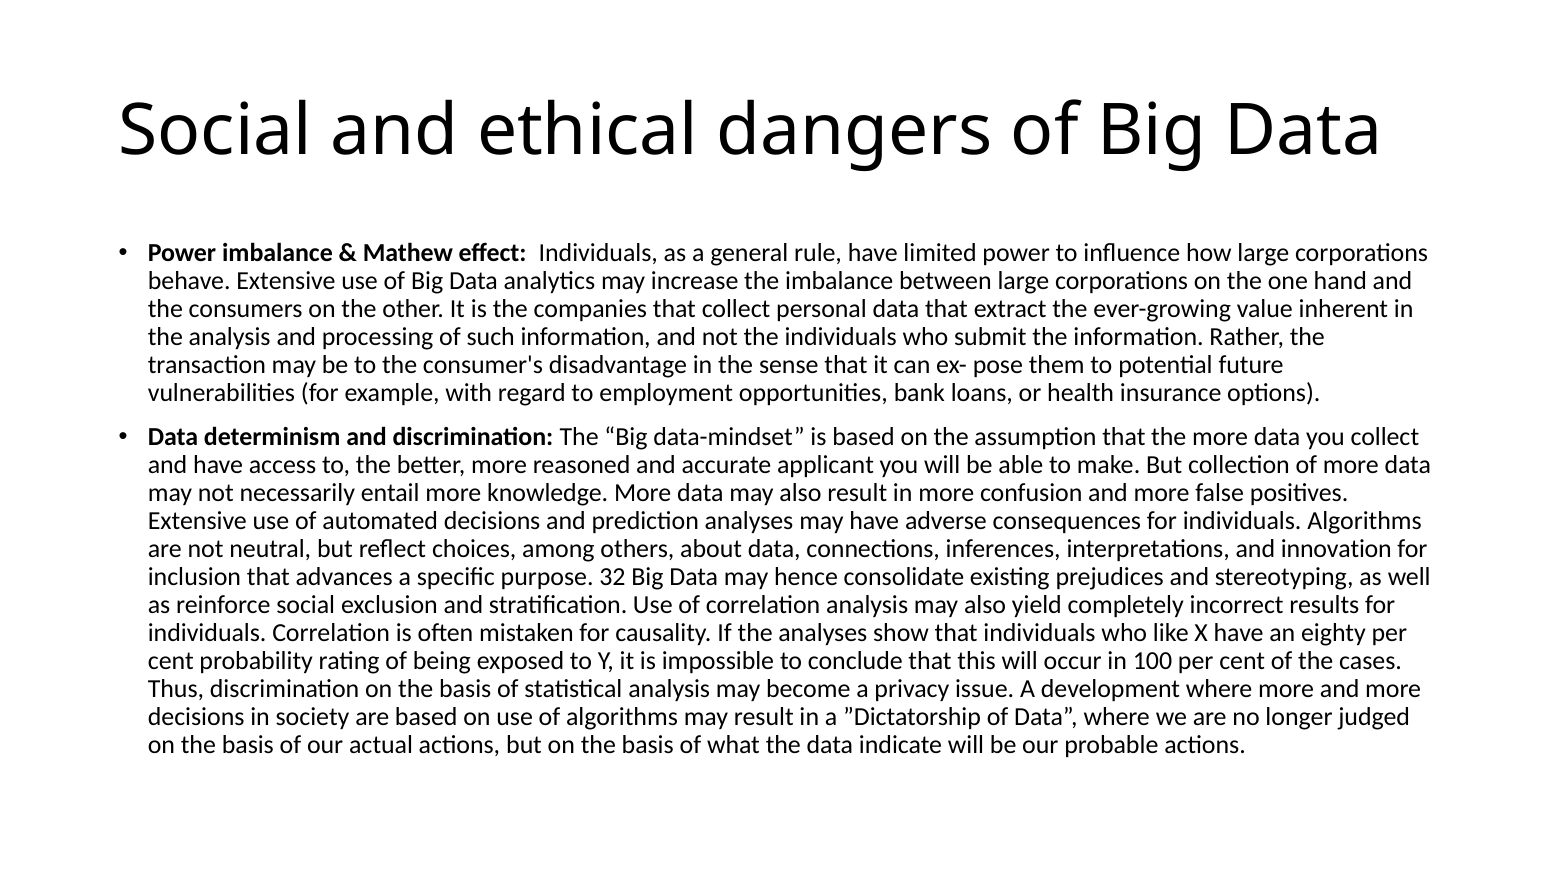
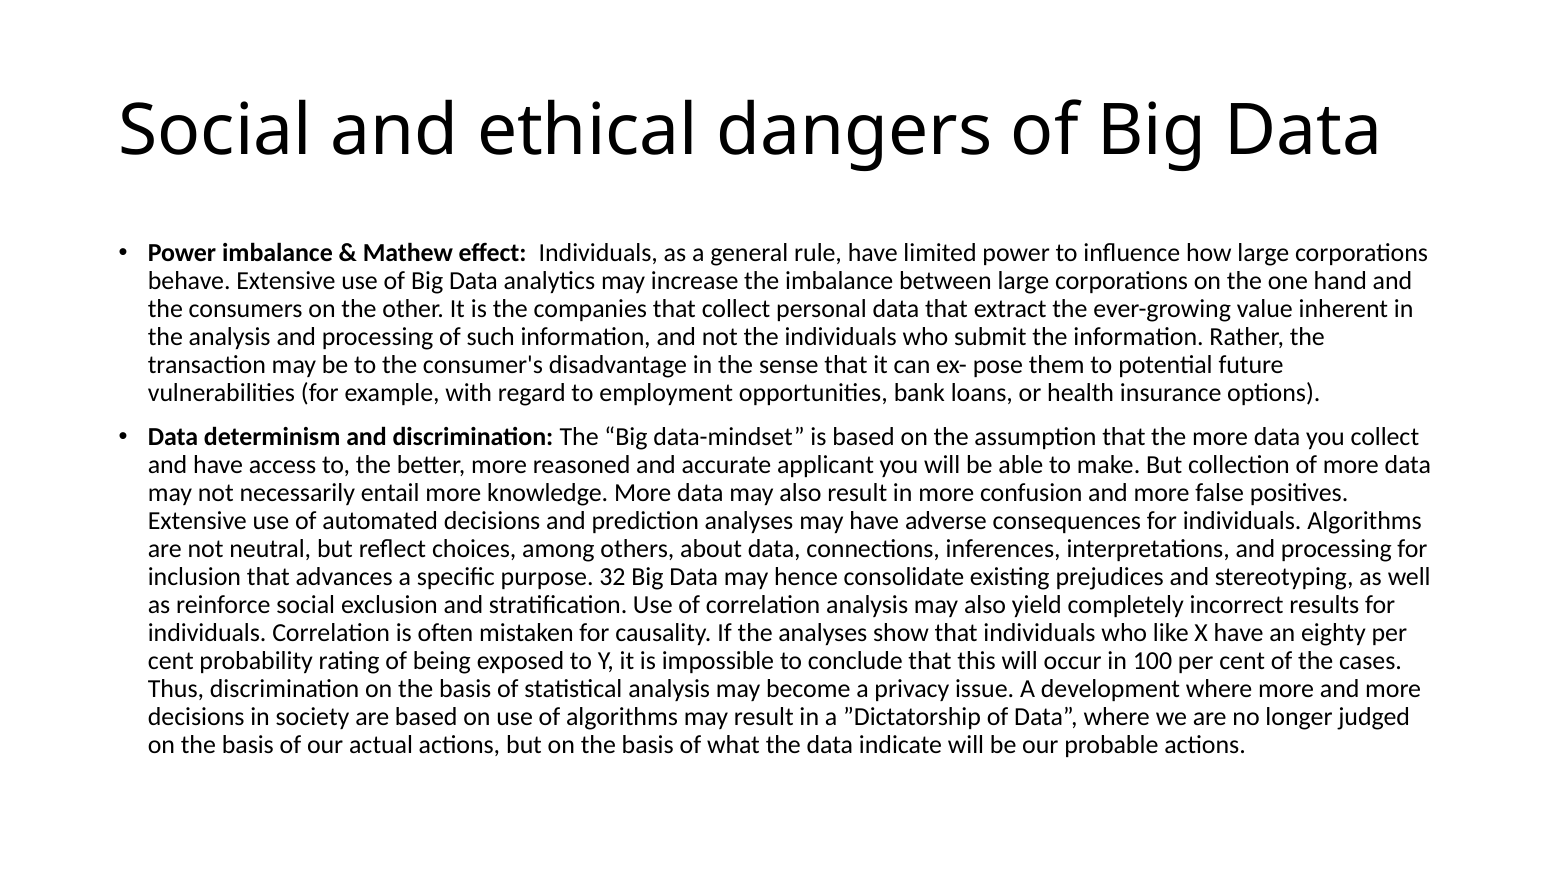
interpretations and innovation: innovation -> processing
